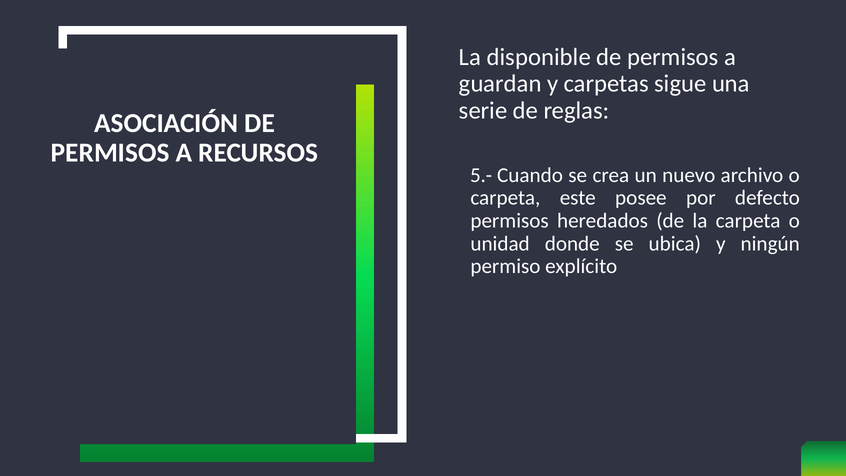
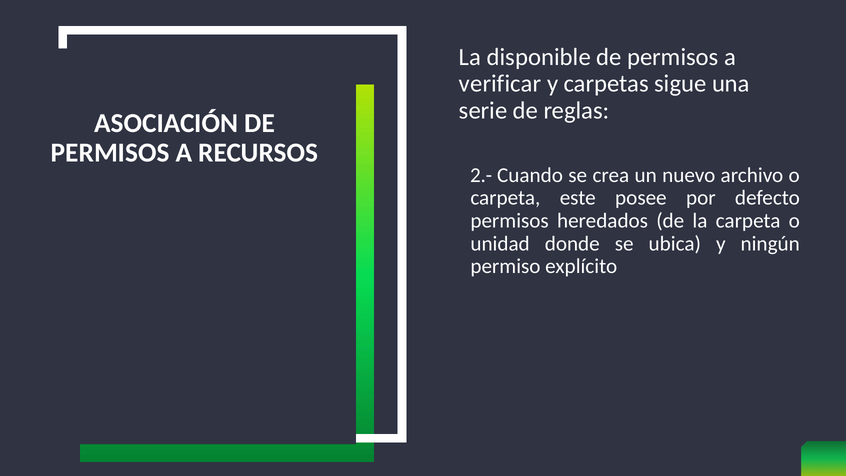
guardan: guardan -> verificar
5.-: 5.- -> 2.-
